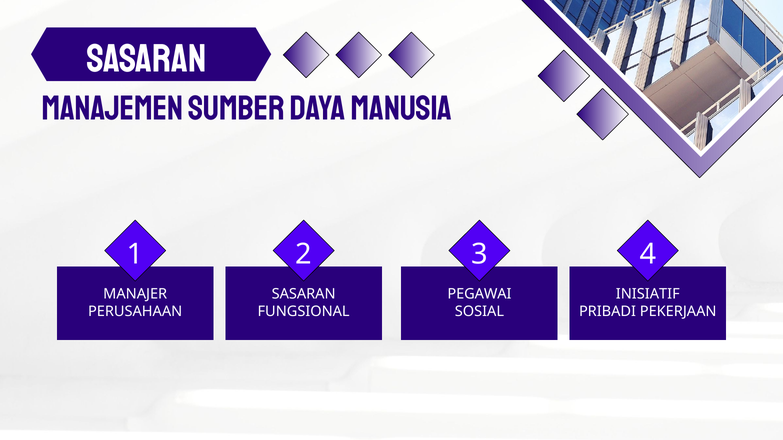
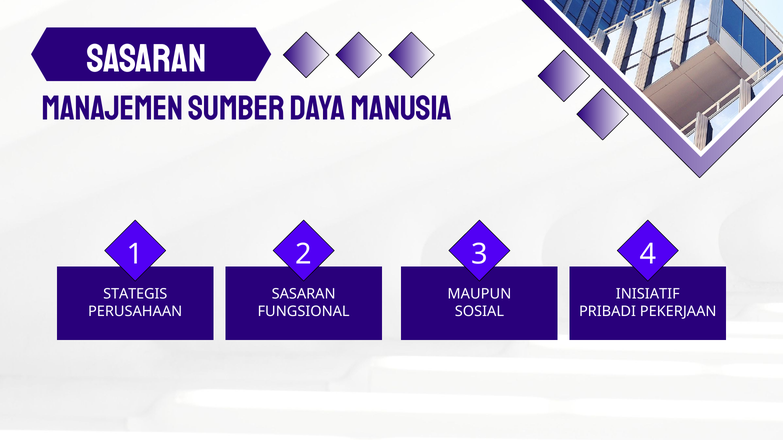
MANAJER: MANAJER -> STATEGIS
PEGAWAI: PEGAWAI -> MAUPUN
